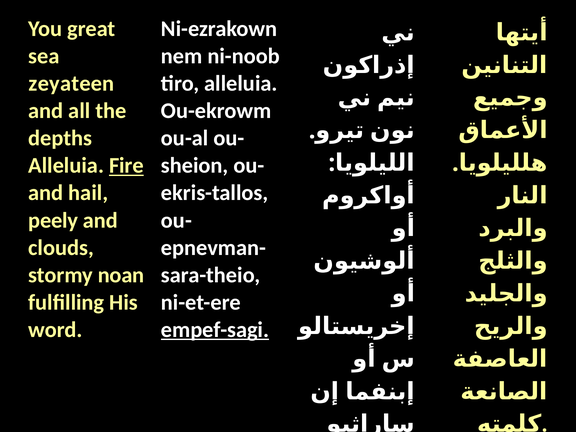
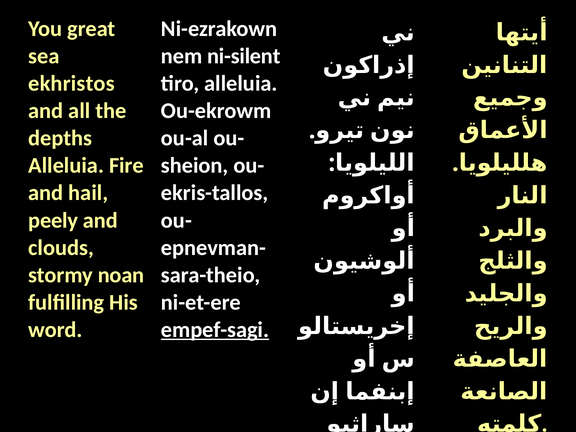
ni-noob: ni-noob -> ni-silent
zeyateen: zeyateen -> ekhristos
Fire underline: present -> none
